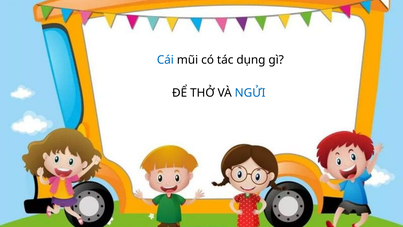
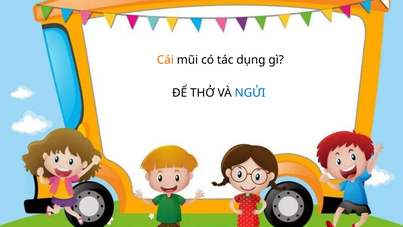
Cái colour: blue -> orange
